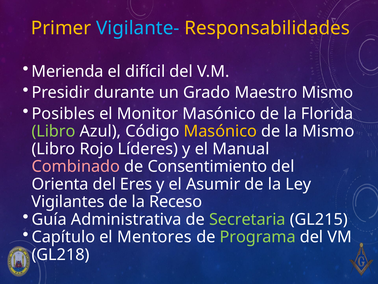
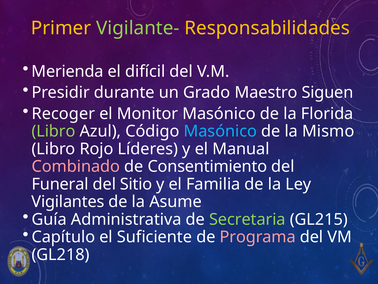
Vigilante- colour: light blue -> light green
Maestro Mismo: Mismo -> Siguen
Posibles: Posibles -> Recoger
Masónico at (220, 131) colour: yellow -> light blue
Orienta: Orienta -> Funeral
Eres: Eres -> Sitio
Asumir: Asumir -> Familia
Receso: Receso -> Asume
Mentores: Mentores -> Suficiente
Programa colour: light green -> pink
